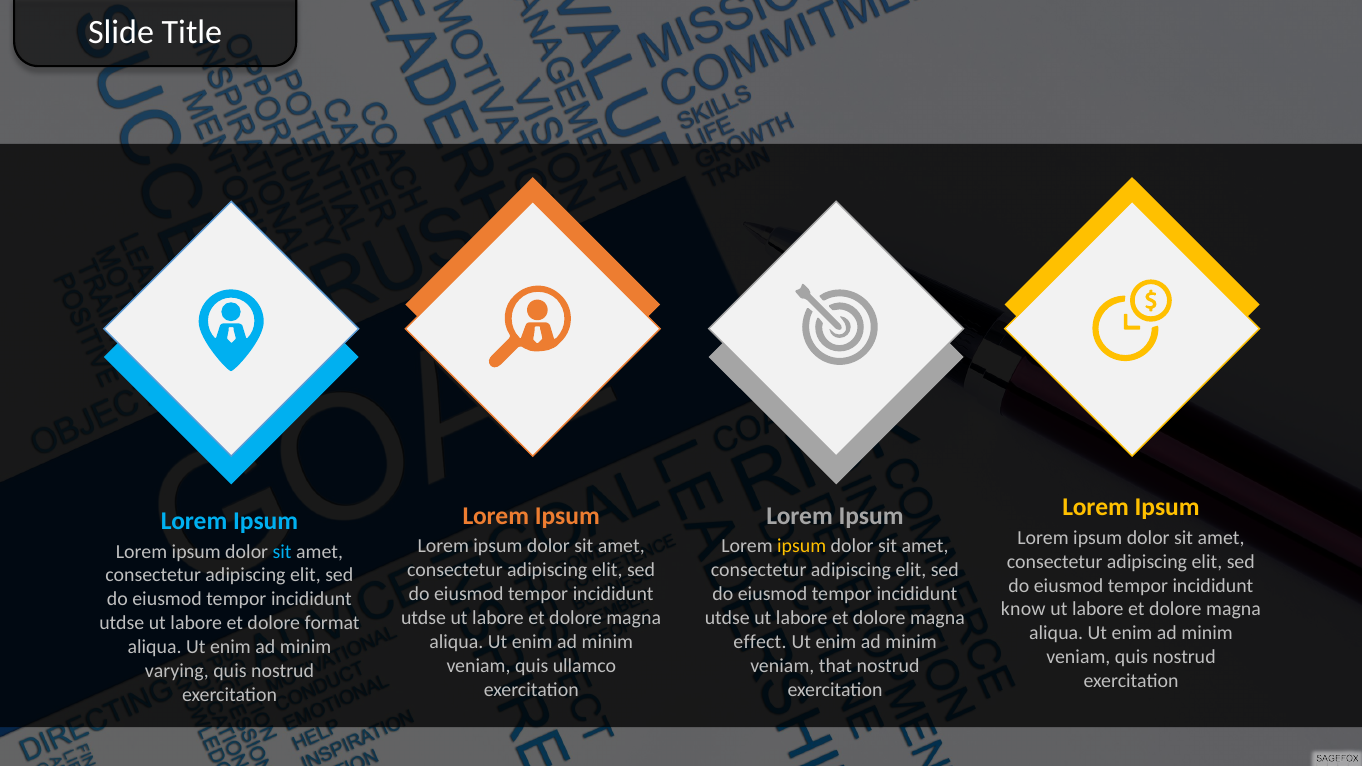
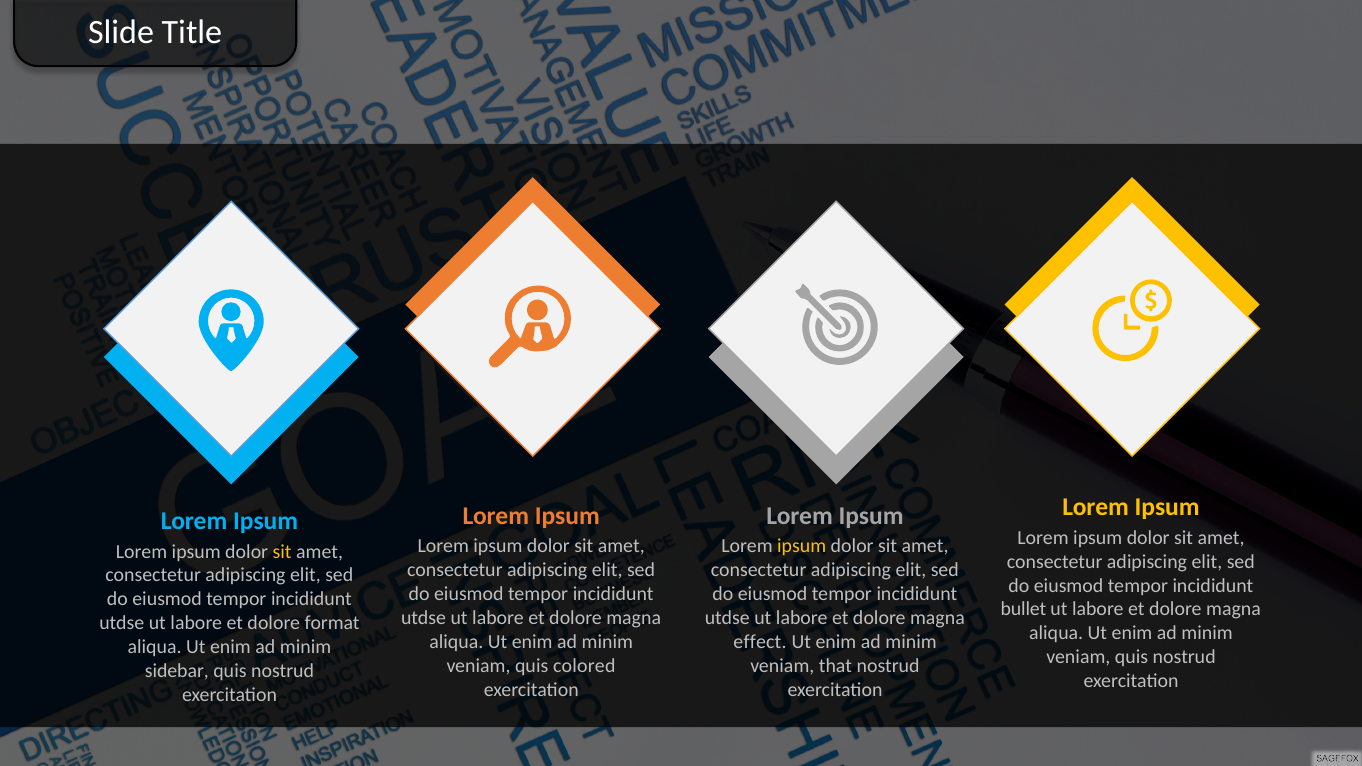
sit at (282, 552) colour: light blue -> yellow
know: know -> bullet
ullamco: ullamco -> colored
varying: varying -> sidebar
